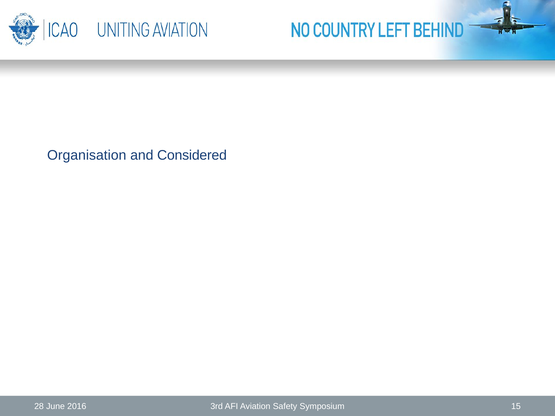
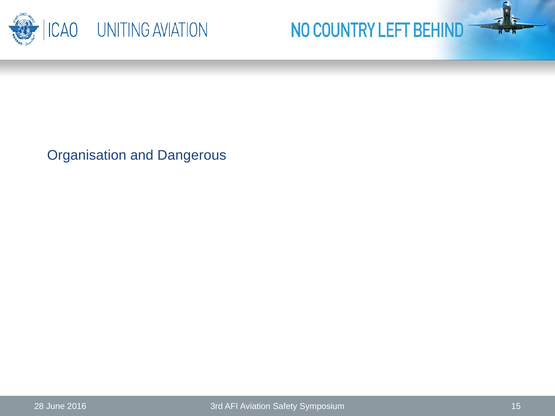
Considered: Considered -> Dangerous
